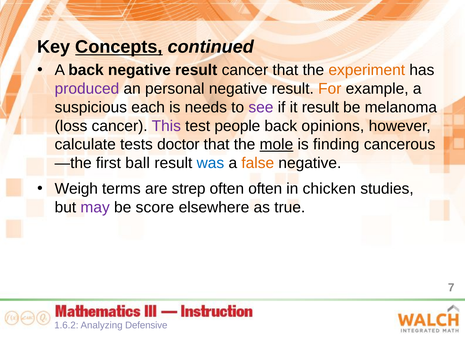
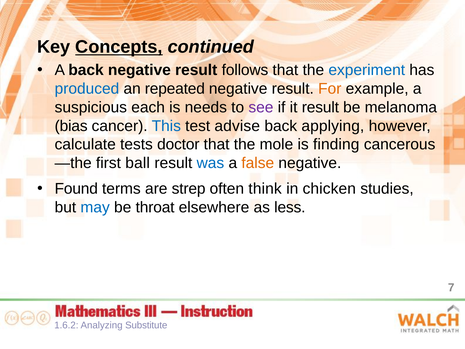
result cancer: cancer -> follows
experiment colour: orange -> blue
produced colour: purple -> blue
personal: personal -> repeated
loss: loss -> bias
This colour: purple -> blue
people: people -> advise
opinions: opinions -> applying
mole underline: present -> none
Weigh: Weigh -> Found
often often: often -> think
may colour: purple -> blue
score: score -> throat
true: true -> less
Defensive: Defensive -> Substitute
